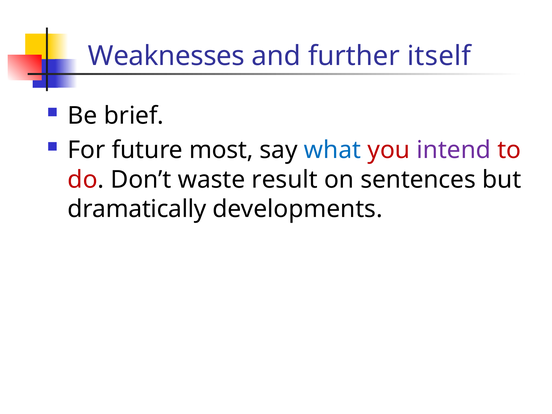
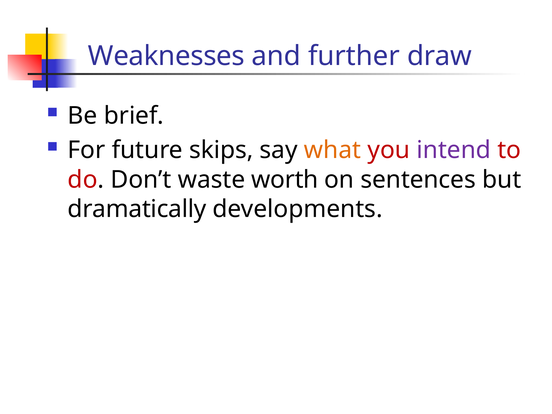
itself: itself -> draw
most: most -> skips
what colour: blue -> orange
result: result -> worth
